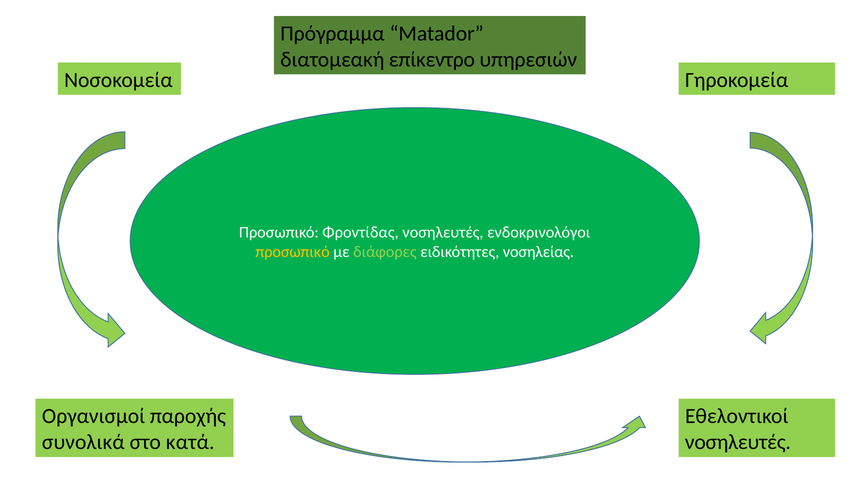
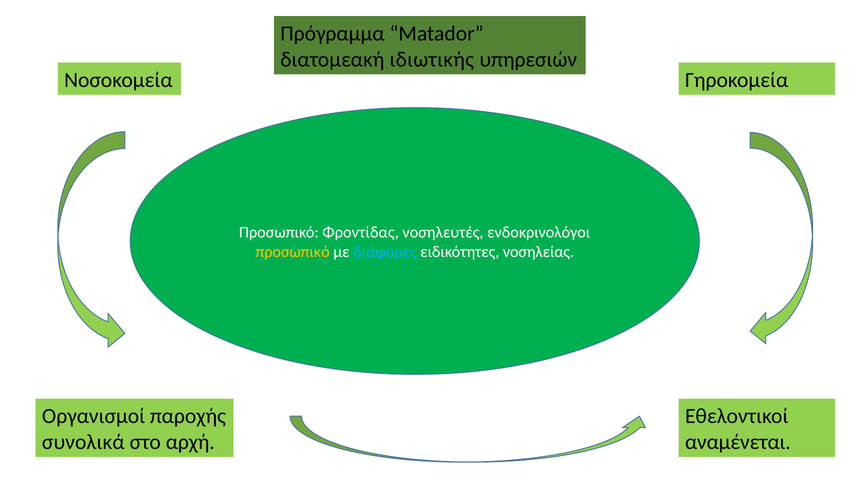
επίκεντρο: επίκεντρο -> ιδιωτικής
διάφορες colour: light green -> light blue
κατά: κατά -> αρχή
νοσηλευτές at (738, 442): νοσηλευτές -> αναμένεται
